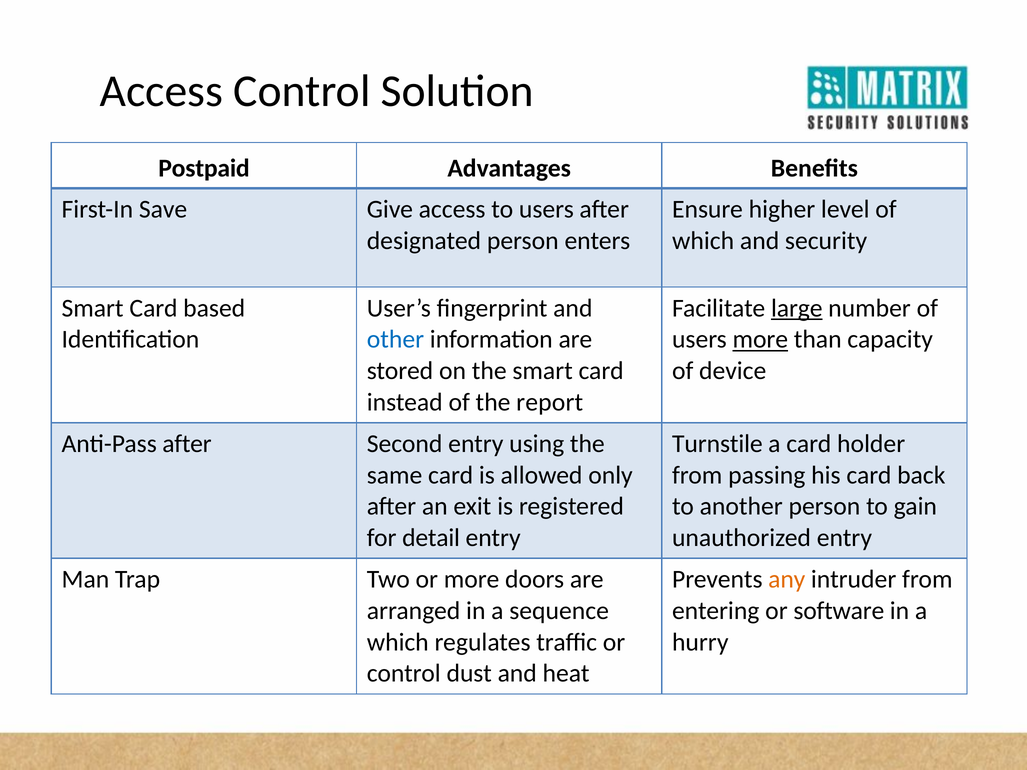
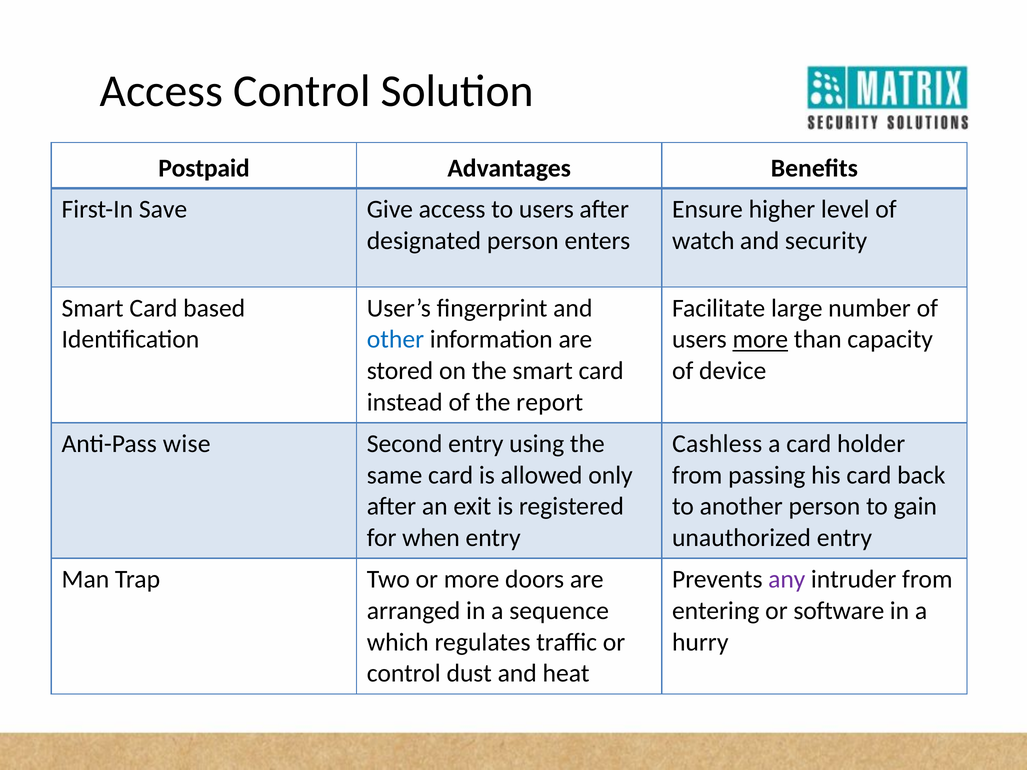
which at (703, 241): which -> watch
large underline: present -> none
Anti-Pass after: after -> wise
Turnstile: Turnstile -> Cashless
detail: detail -> when
any colour: orange -> purple
